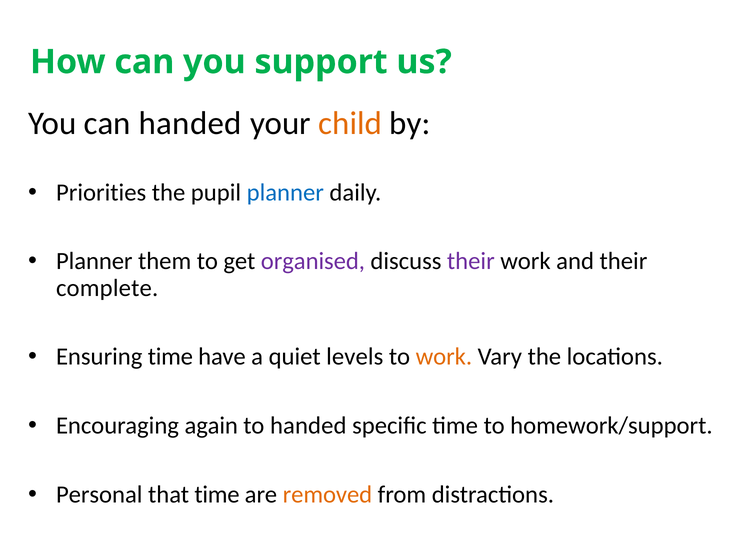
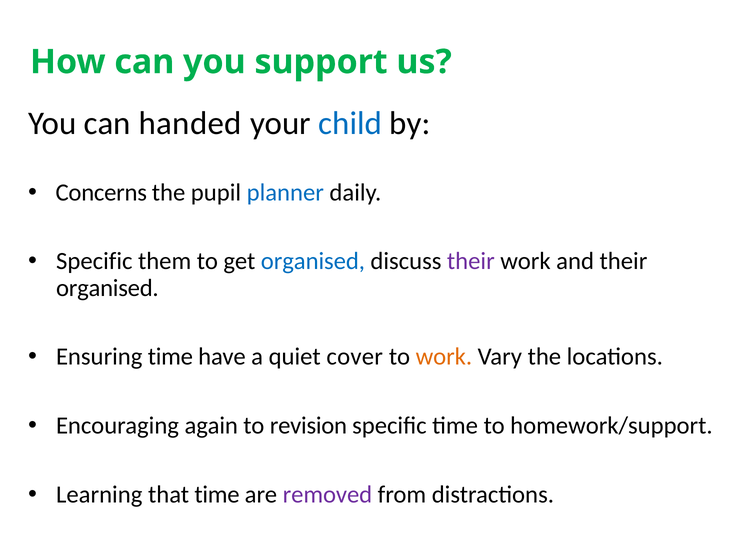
child colour: orange -> blue
Priorities: Priorities -> Concerns
Planner at (94, 261): Planner -> Specific
organised at (313, 261) colour: purple -> blue
complete at (107, 288): complete -> organised
levels: levels -> cover
to handed: handed -> revision
Personal: Personal -> Learning
removed colour: orange -> purple
